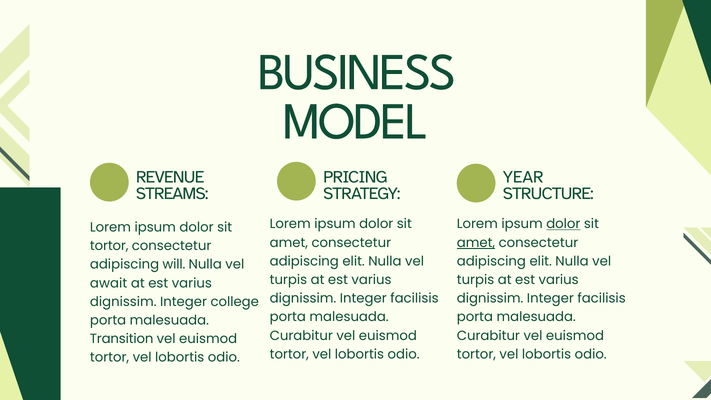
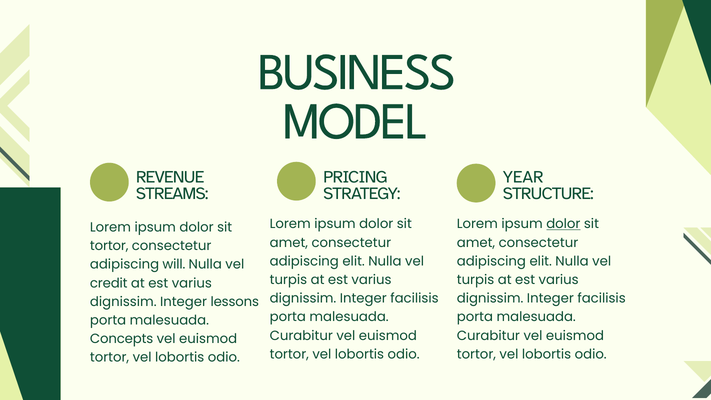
amet at (476, 243) underline: present -> none
await: await -> credit
college: college -> lessons
Transition: Transition -> Concepts
